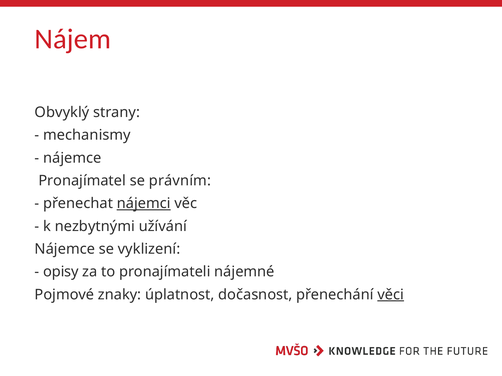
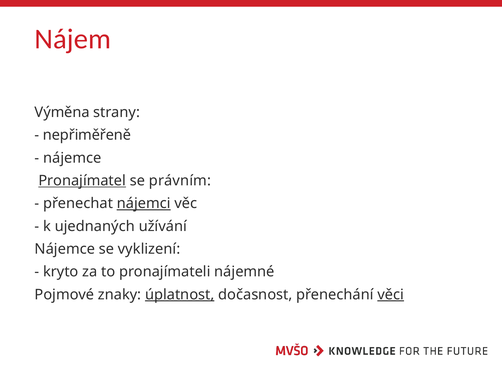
Obvyklý: Obvyklý -> Výměna
mechanismy: mechanismy -> nepřiměřeně
Pronajímatel underline: none -> present
nezbytnými: nezbytnými -> ujednaných
opisy: opisy -> kryto
úplatnost underline: none -> present
